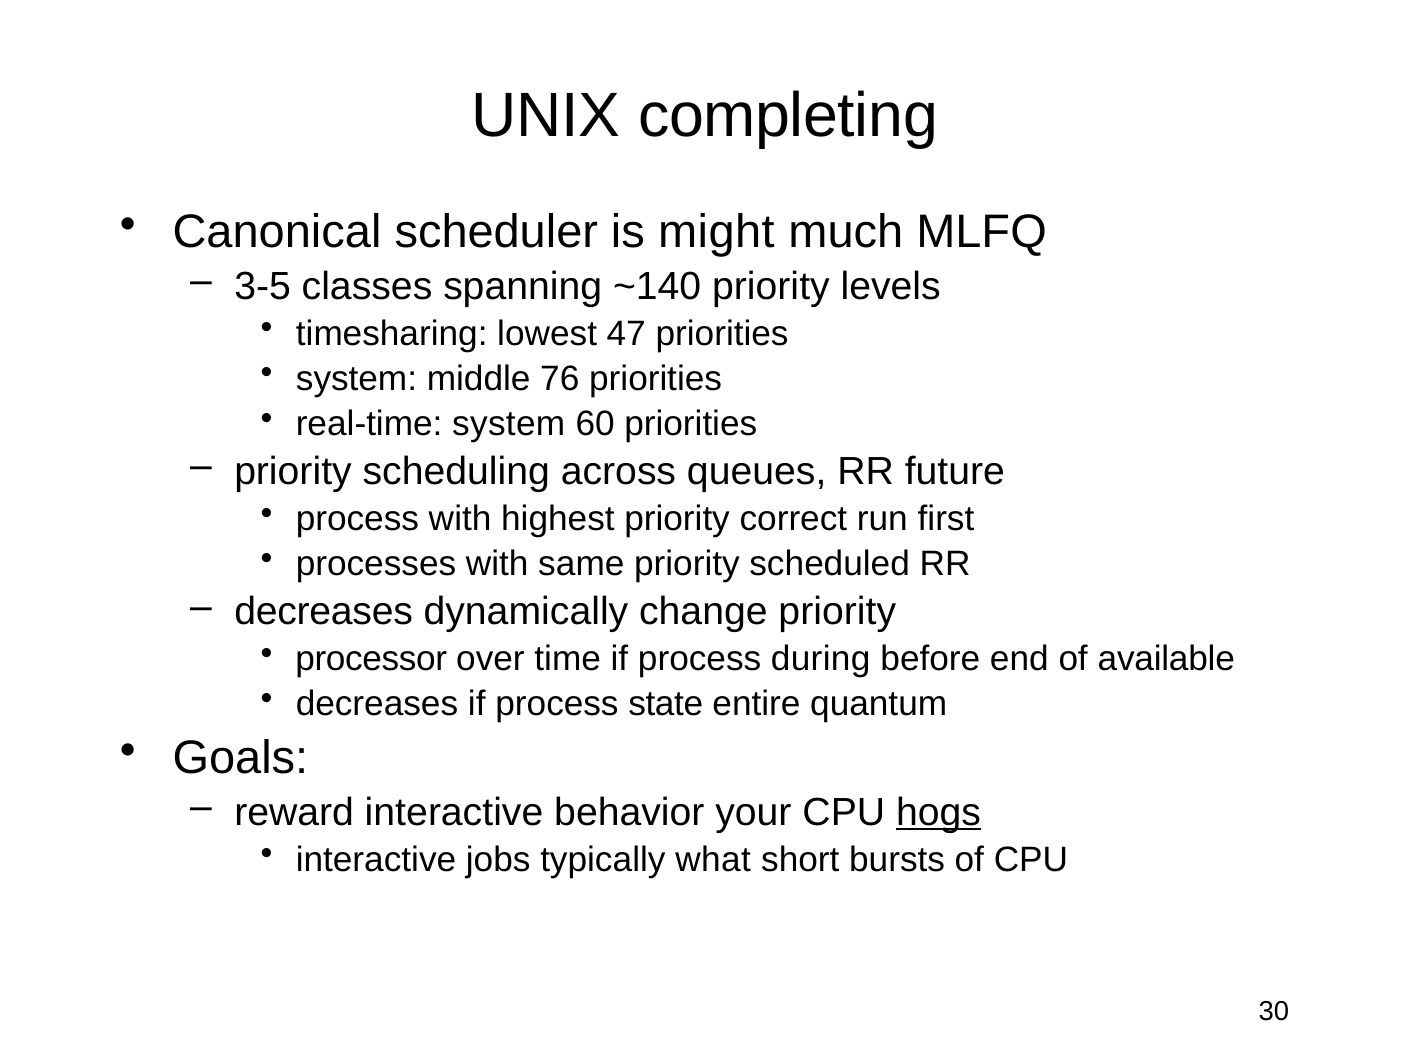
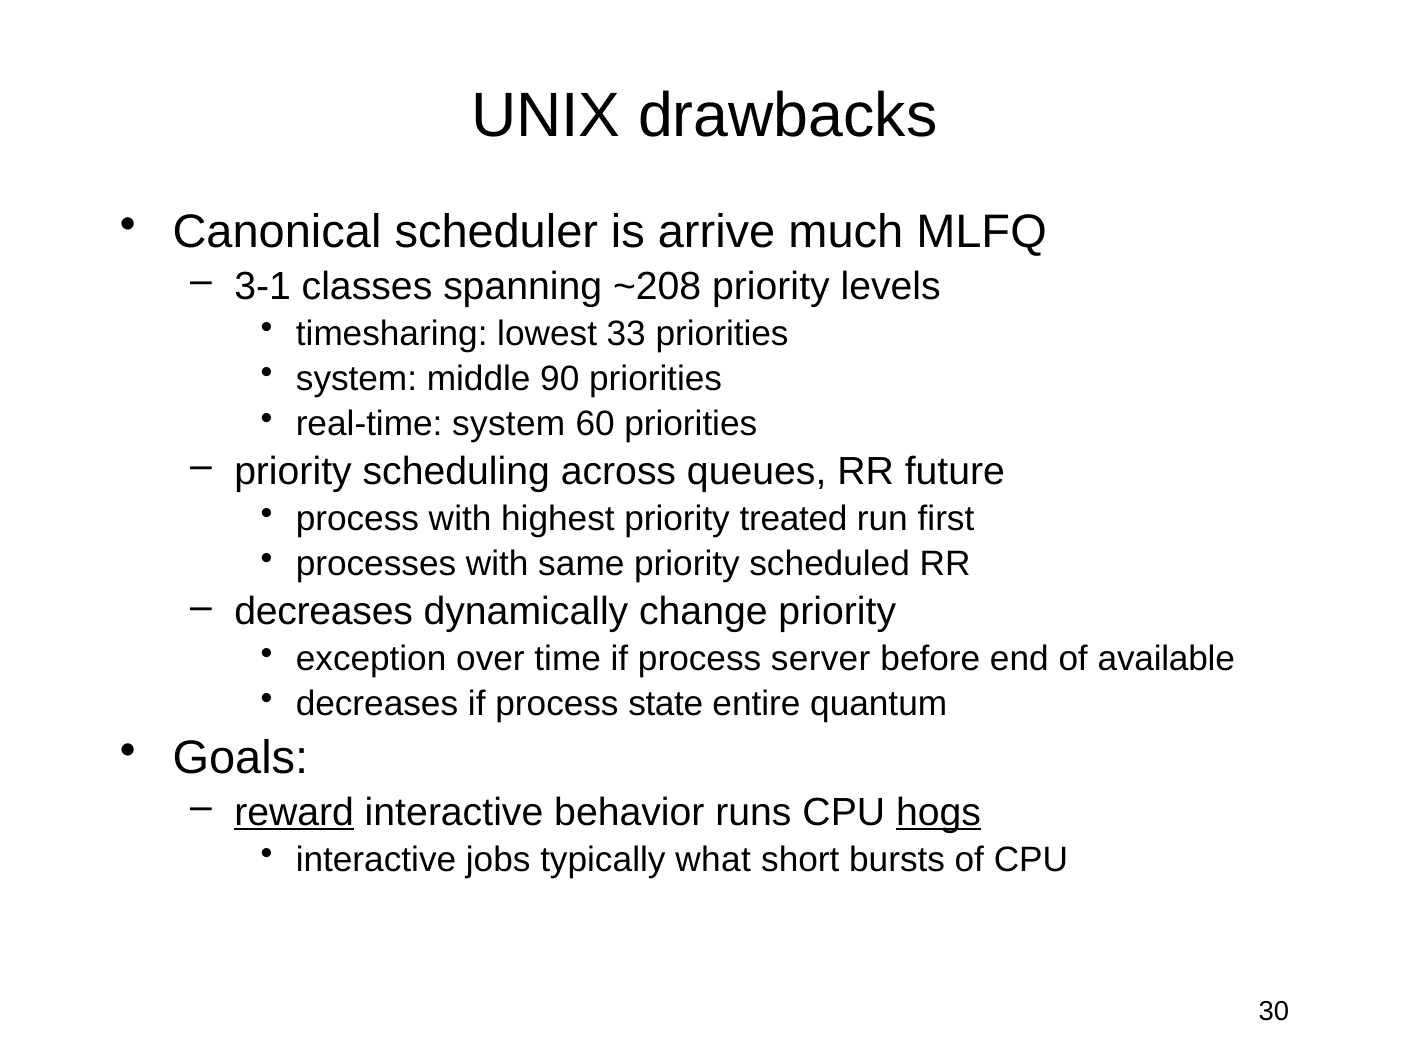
completing: completing -> drawbacks
might: might -> arrive
3-5: 3-5 -> 3-1
~140: ~140 -> ~208
47: 47 -> 33
76: 76 -> 90
correct: correct -> treated
processor: processor -> exception
during: during -> server
reward underline: none -> present
your: your -> runs
